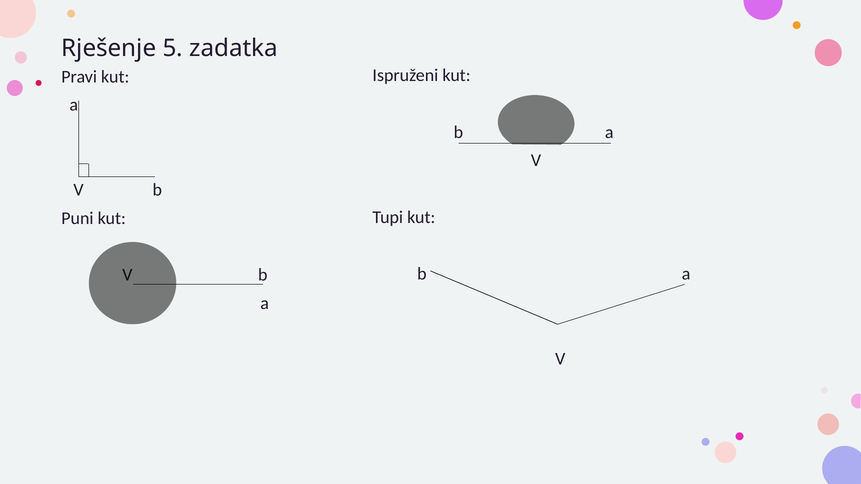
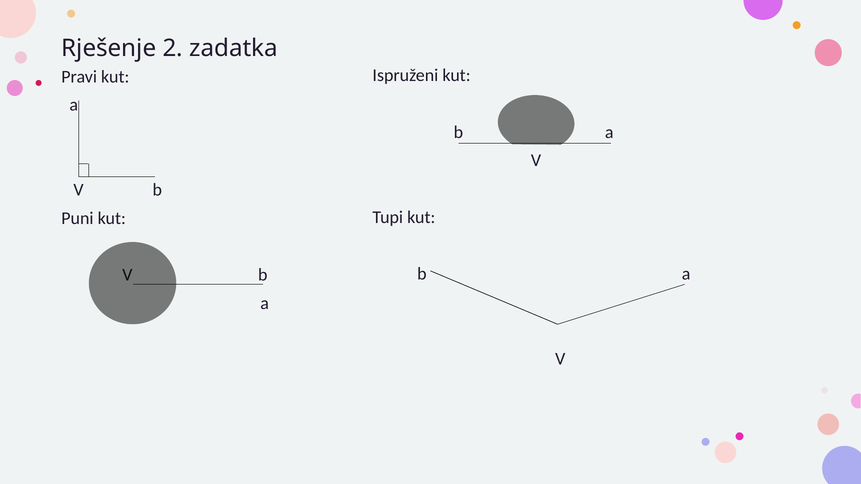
5: 5 -> 2
